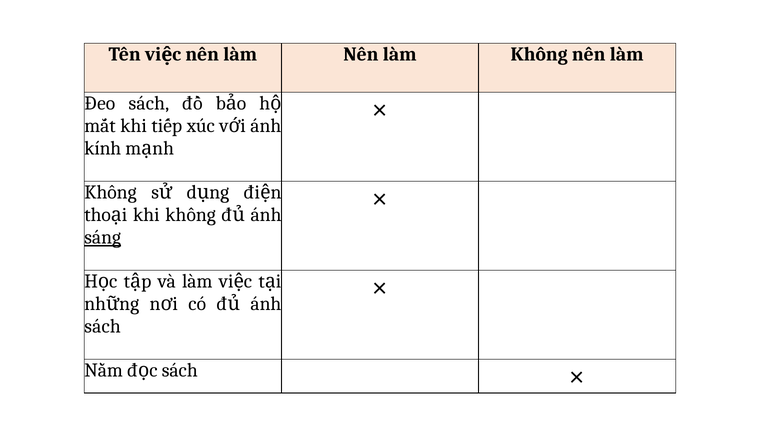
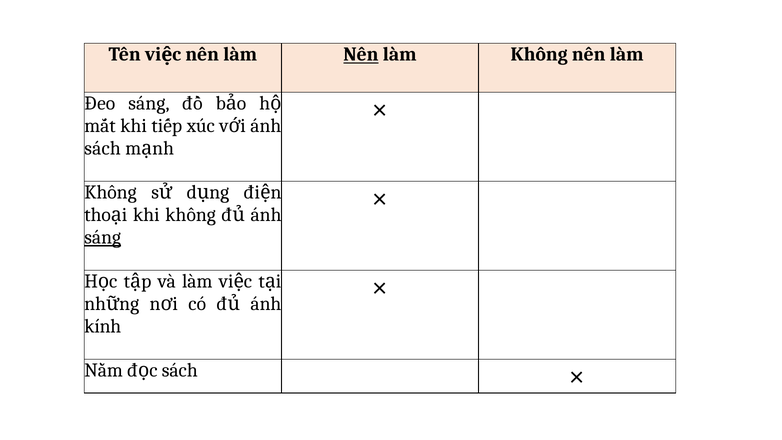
Nên at (361, 55) underline: none -> present
Đeo sách: sách -> sáng
kính at (103, 148): kính -> sách
sách at (103, 326): sách -> kính
